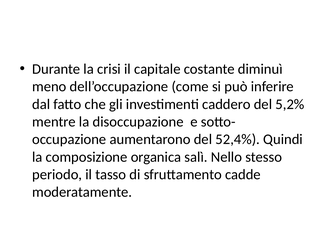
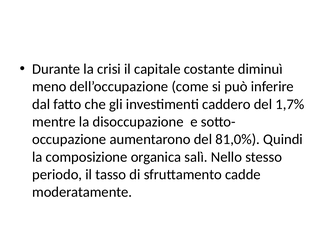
5,2%: 5,2% -> 1,7%
52,4%: 52,4% -> 81,0%
